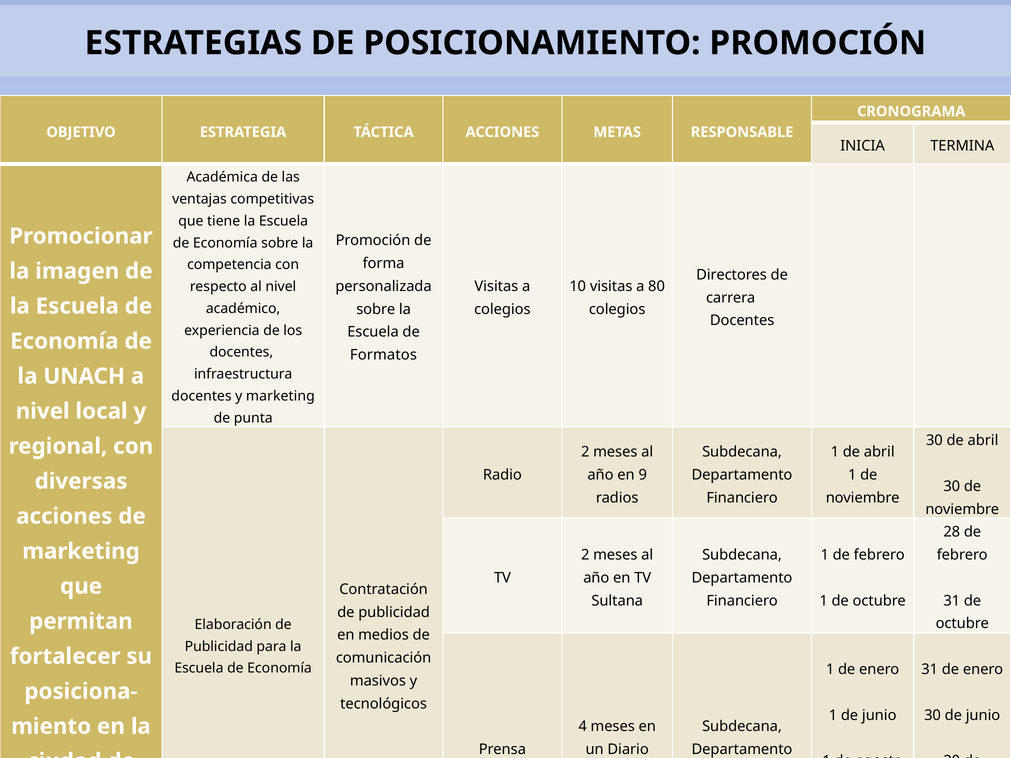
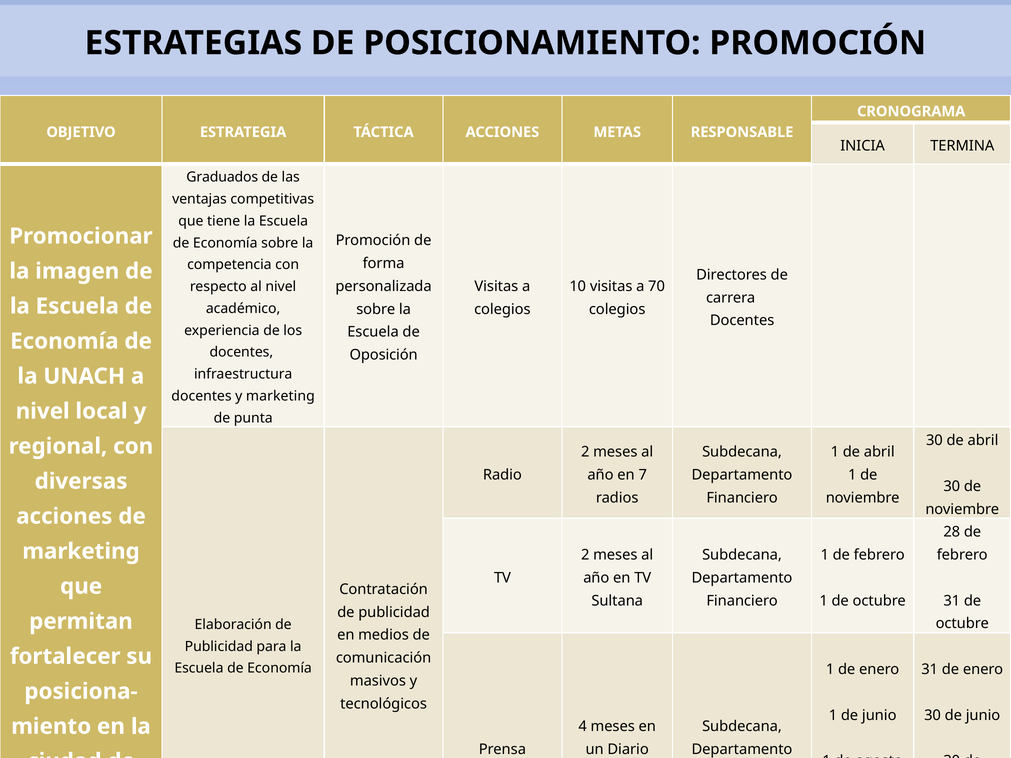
Académica: Académica -> Graduados
80: 80 -> 70
Formatos: Formatos -> Oposición
9: 9 -> 7
